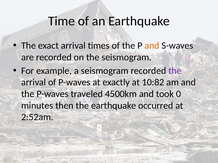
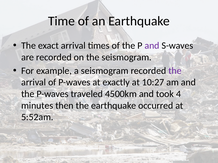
and at (152, 46) colour: orange -> purple
10:82: 10:82 -> 10:27
0: 0 -> 4
2:52am: 2:52am -> 5:52am
